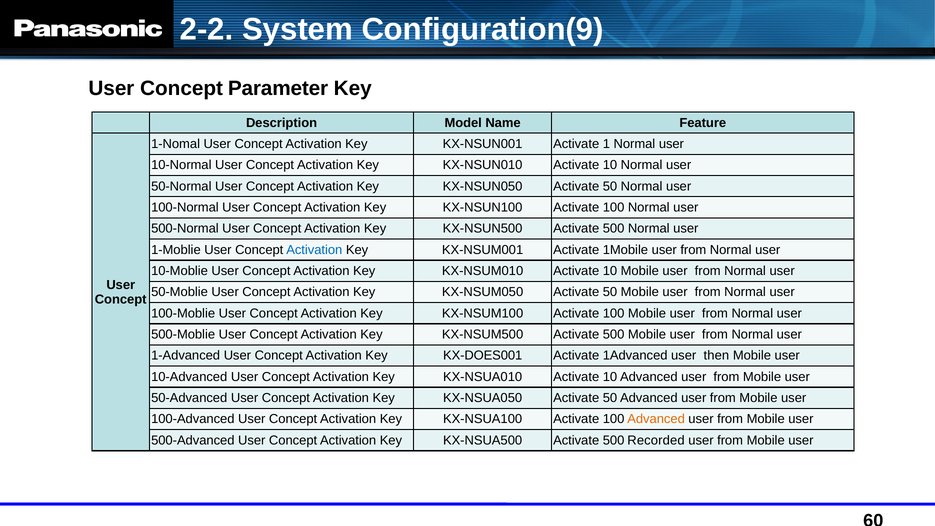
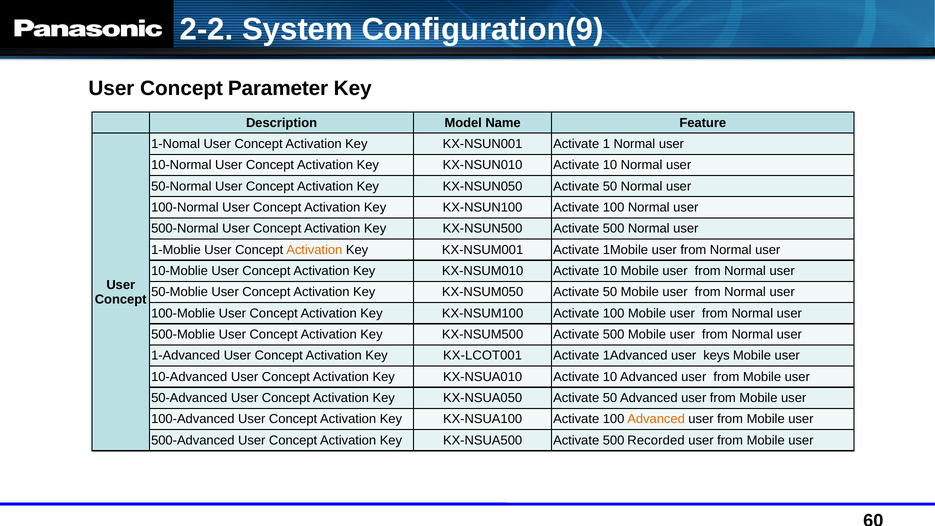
Activation at (314, 250) colour: blue -> orange
KX-DOES001: KX-DOES001 -> KX-LCOT001
then: then -> keys
